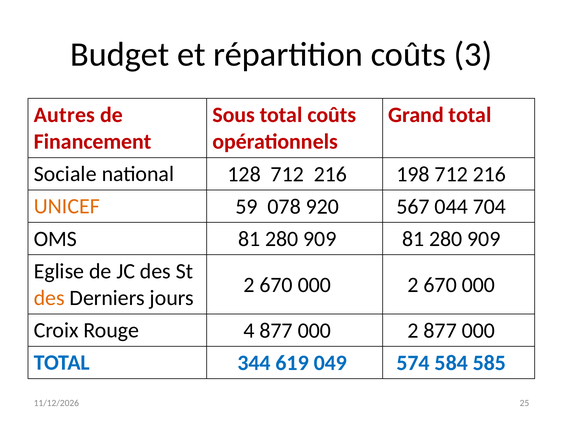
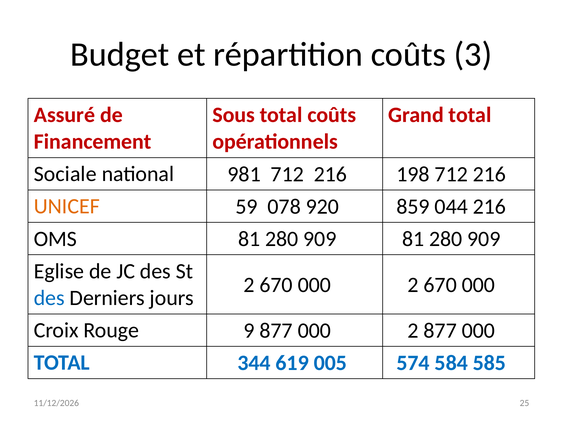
Autres: Autres -> Assuré
128: 128 -> 981
567: 567 -> 859
044 704: 704 -> 216
des at (49, 298) colour: orange -> blue
4: 4 -> 9
049: 049 -> 005
